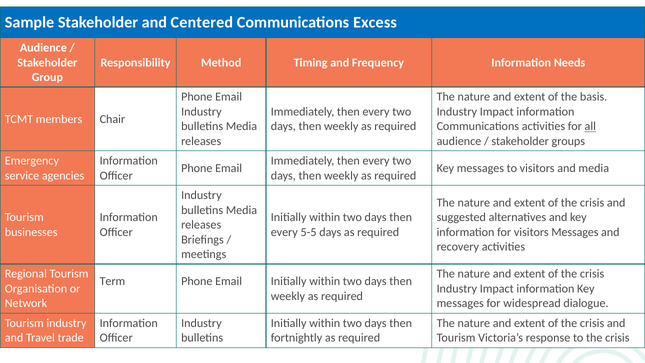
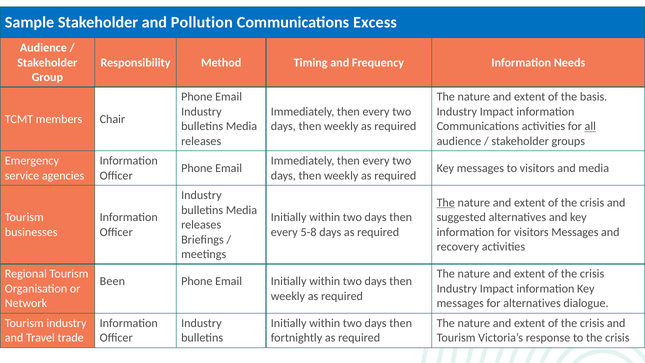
Centered: Centered -> Pollution
The at (446, 203) underline: none -> present
5-5: 5-5 -> 5-8
Term: Term -> Been
for widespread: widespread -> alternatives
